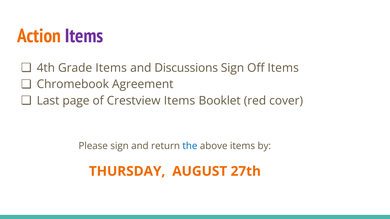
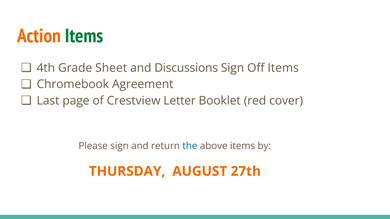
Items at (84, 36) colour: purple -> green
Grade Items: Items -> Sheet
Crestview Items: Items -> Letter
